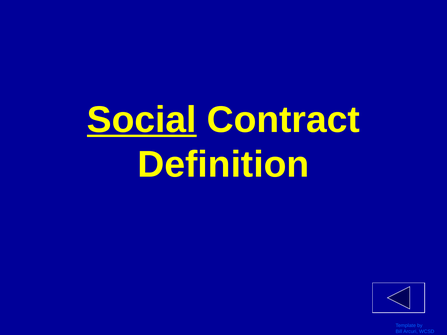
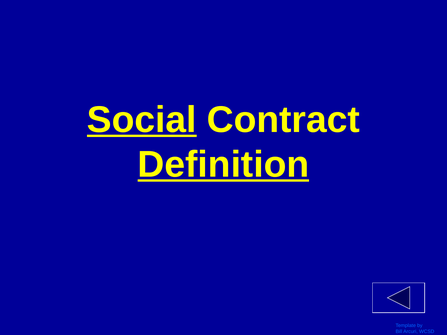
Definition underline: none -> present
